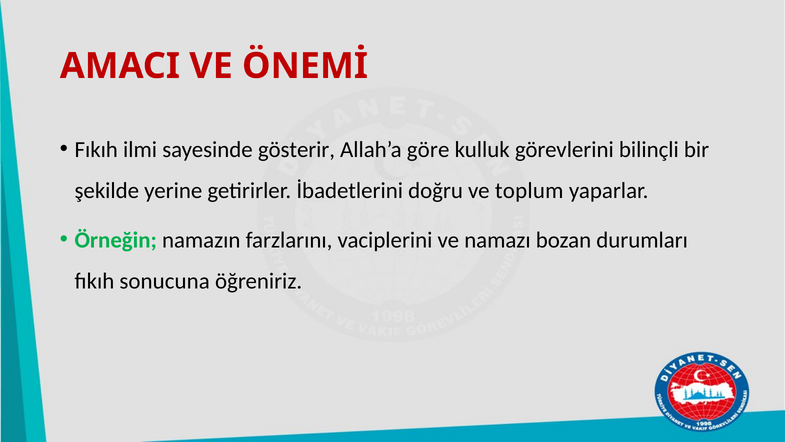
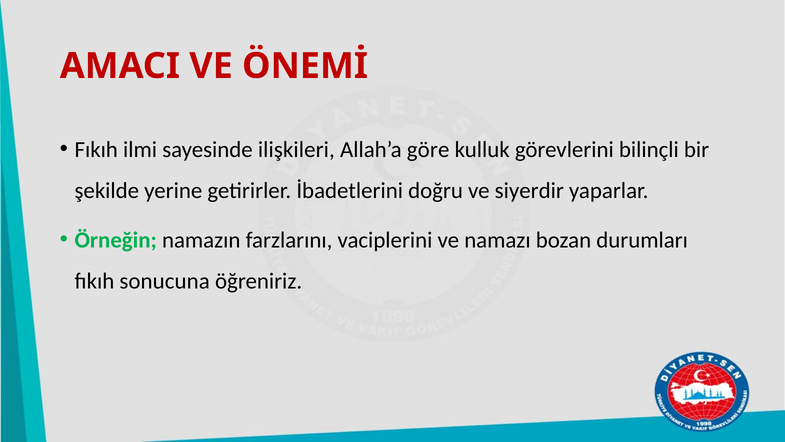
gösterir: gösterir -> ilişkileri
toplum: toplum -> siyerdir
